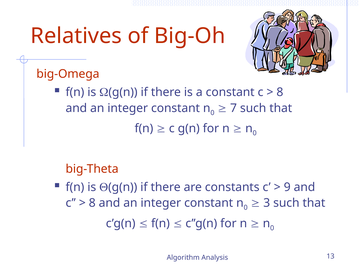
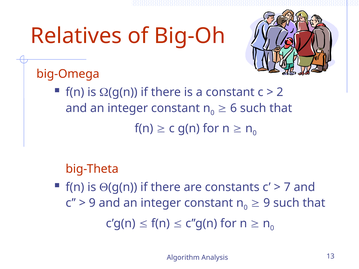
8 at (280, 92): 8 -> 2
7: 7 -> 6
9: 9 -> 7
8 at (92, 203): 8 -> 9
3 at (267, 203): 3 -> 9
